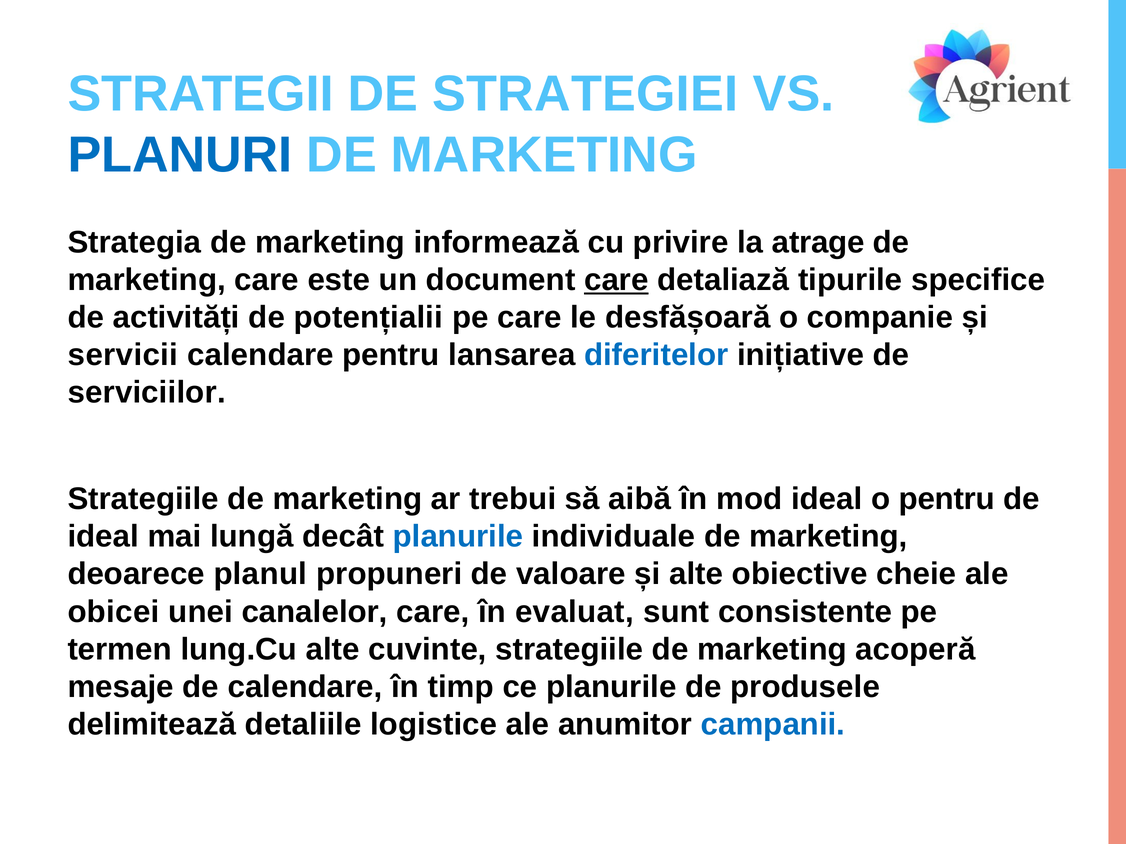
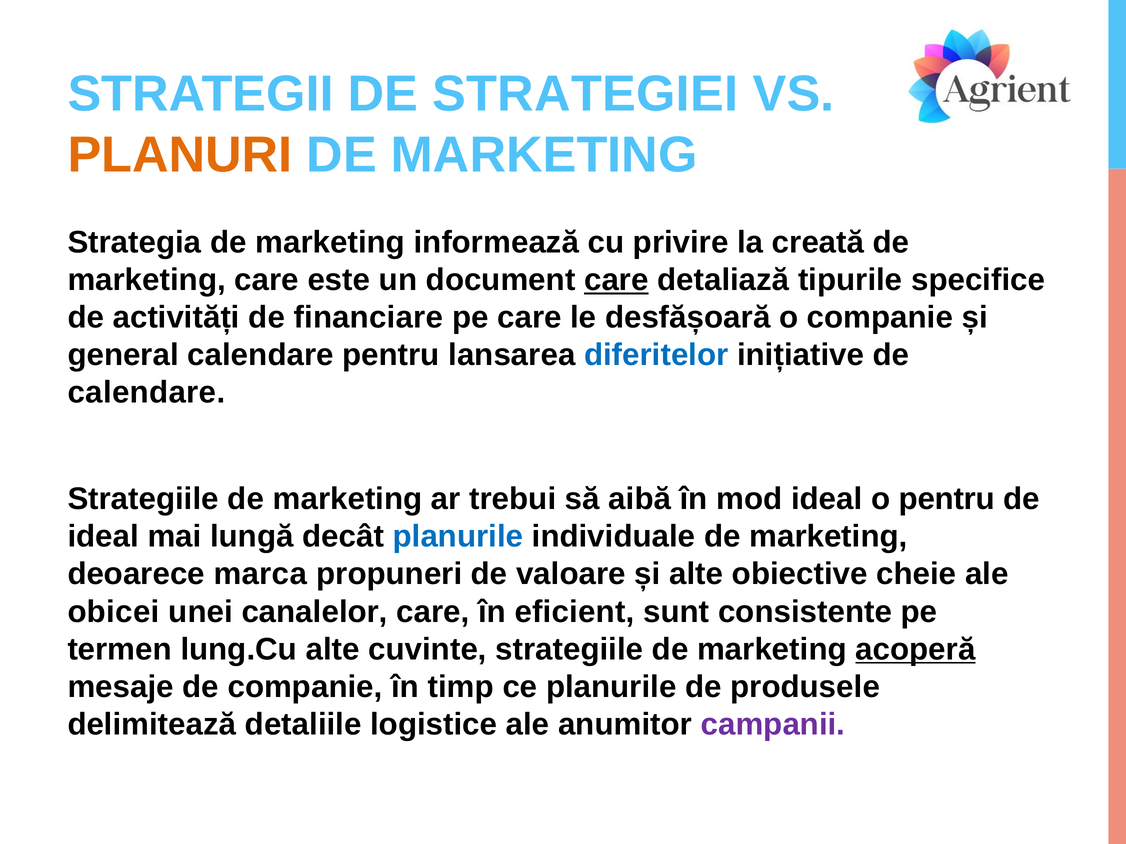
PLANURI colour: blue -> orange
atrage: atrage -> creată
potențialii: potențialii -> financiare
servicii: servicii -> general
serviciilor at (147, 393): serviciilor -> calendare
planul: planul -> marca
evaluat: evaluat -> eficient
acoperă underline: none -> present
de calendare: calendare -> companie
campanii colour: blue -> purple
